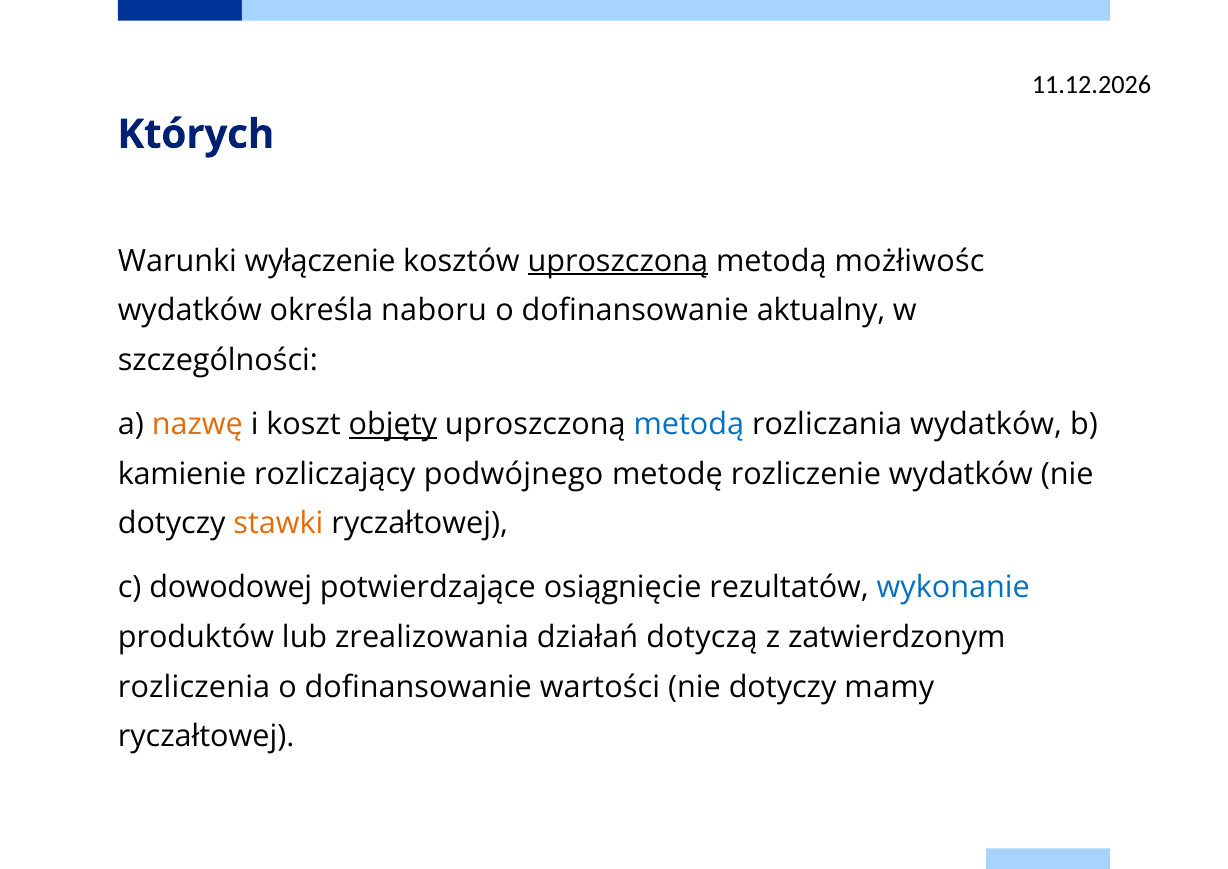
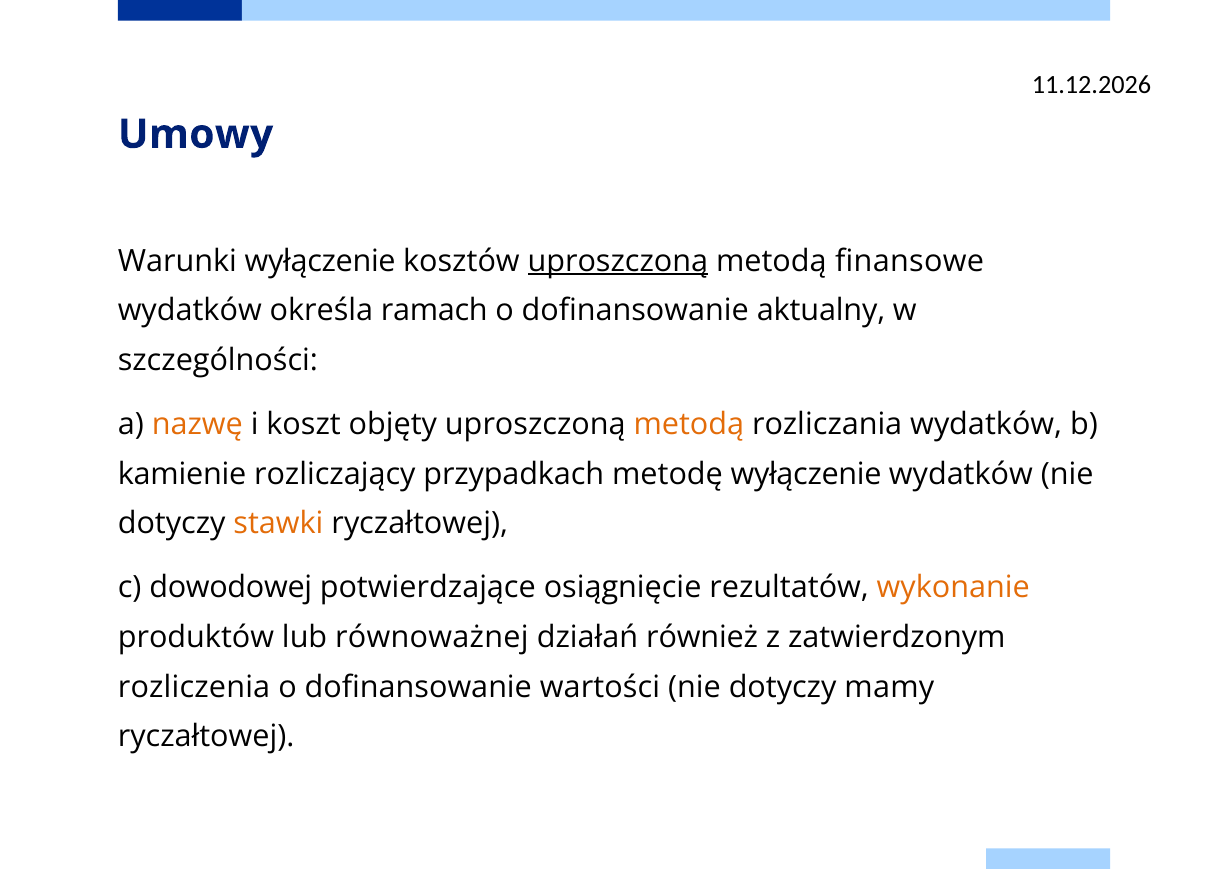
Których: Których -> Umowy
możłiwośc: możłiwośc -> finansowe
naboru: naboru -> ramach
objęty underline: present -> none
metodą at (689, 424) colour: blue -> orange
podwójnego: podwójnego -> przypadkach
metodę rozliczenie: rozliczenie -> wyłączenie
wykonanie colour: blue -> orange
zrealizowania: zrealizowania -> równoważnej
dotyczą: dotyczą -> również
